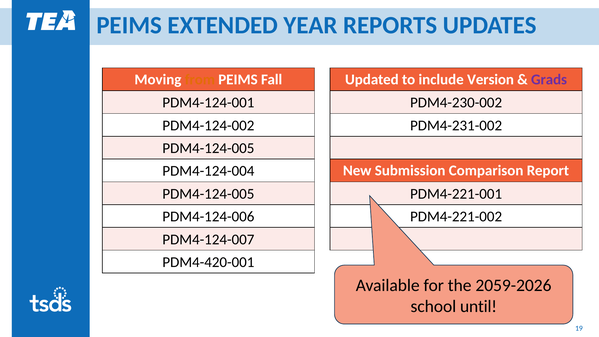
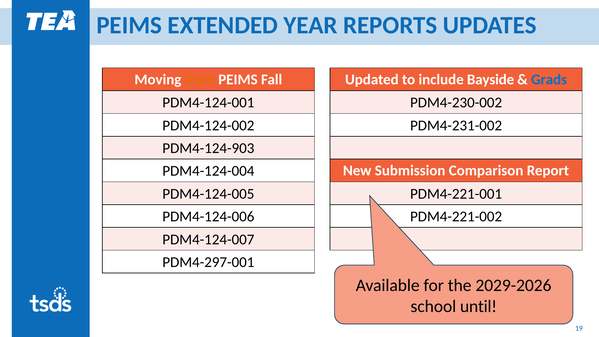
Version: Version -> Bayside
Grads colour: purple -> blue
PDM4-124-005 at (208, 148): PDM4-124-005 -> PDM4-124-903
PDM4-420-001: PDM4-420-001 -> PDM4-297-001
2059-2026: 2059-2026 -> 2029-2026
